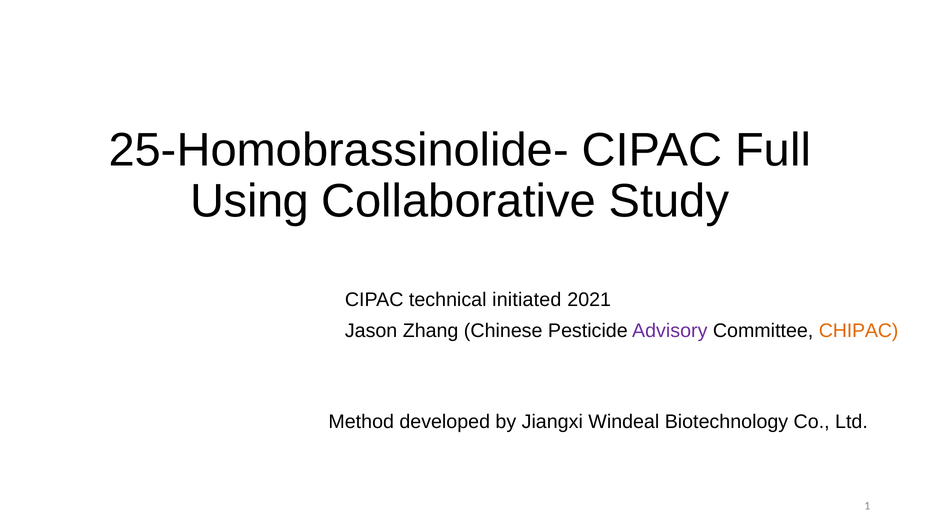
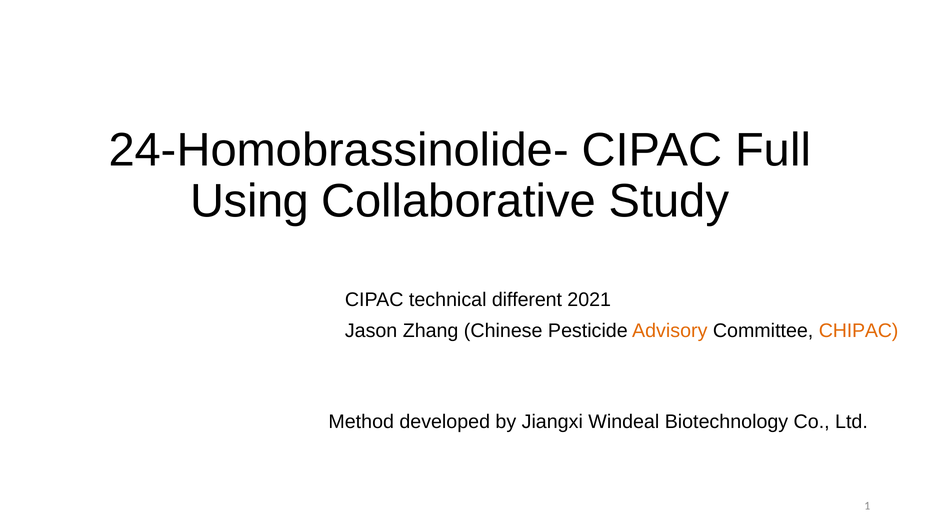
25-Homobrassinolide-: 25-Homobrassinolide- -> 24-Homobrassinolide-
initiated: initiated -> different
Advisory colour: purple -> orange
